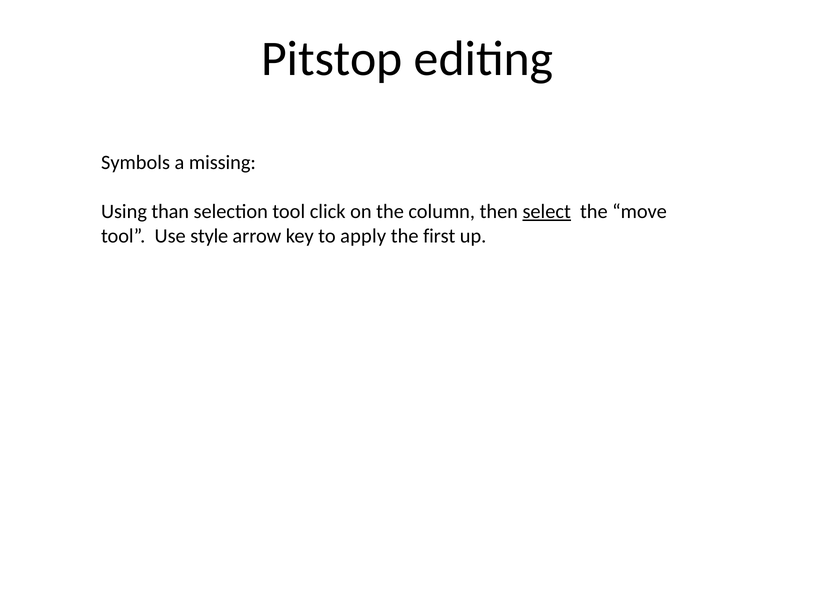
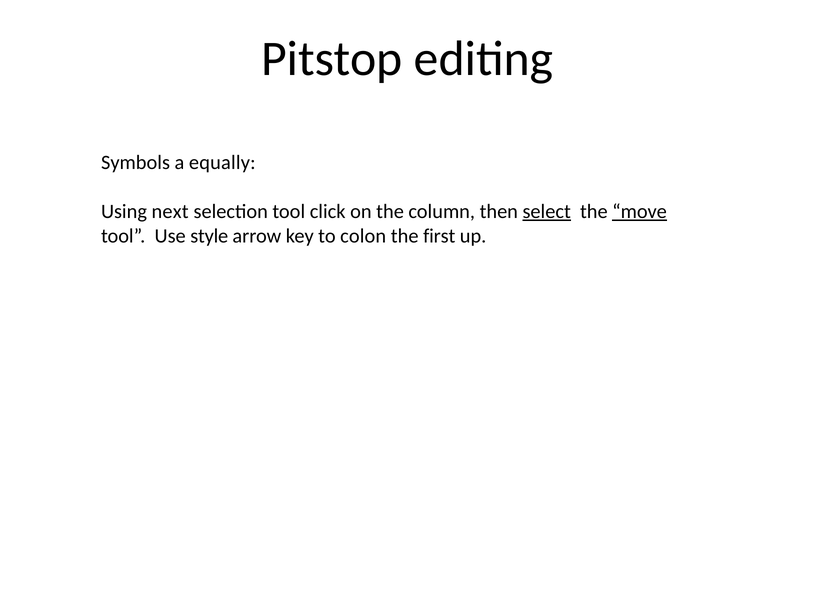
missing: missing -> equally
than: than -> next
move underline: none -> present
apply: apply -> colon
